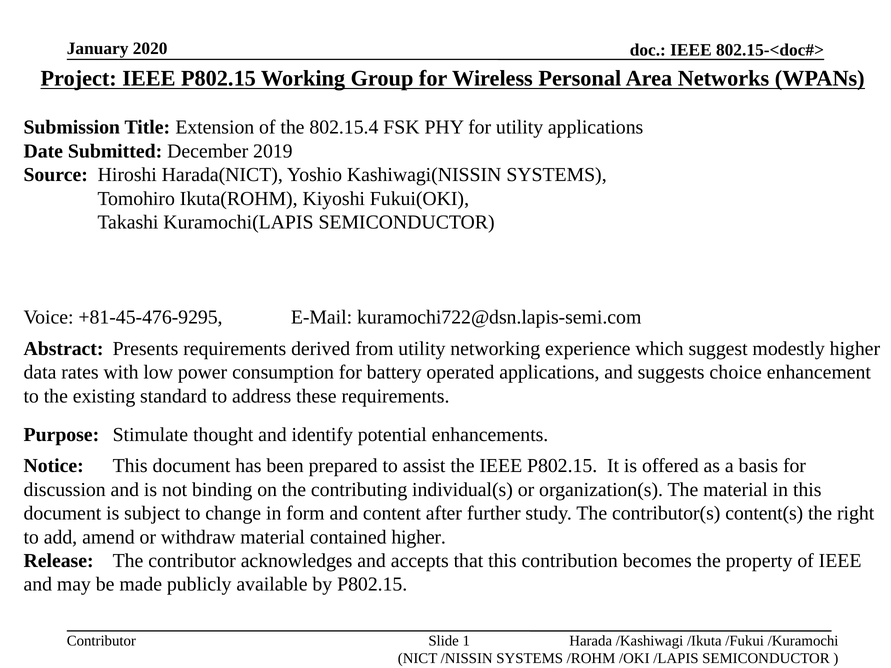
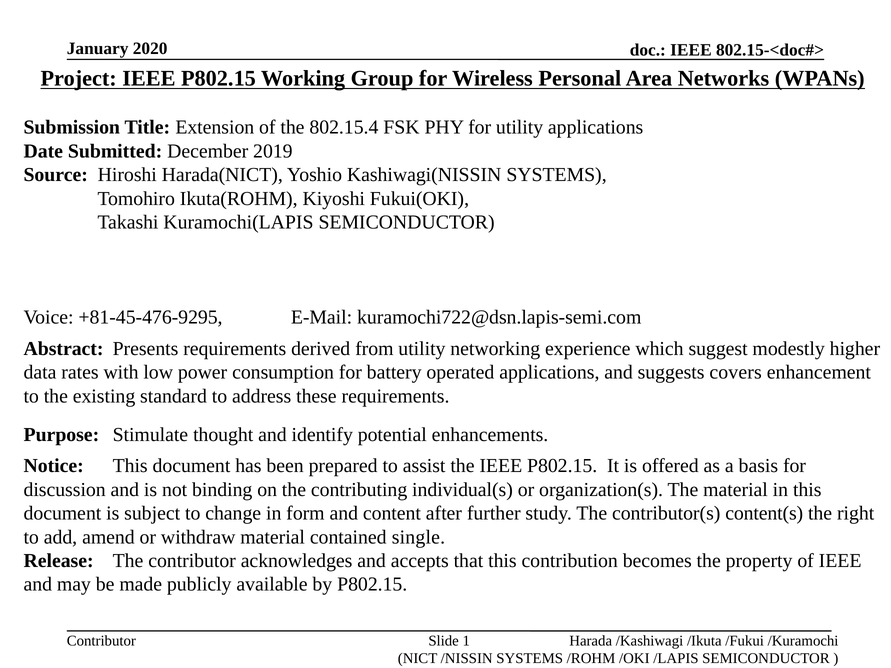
choice: choice -> covers
contained higher: higher -> single
